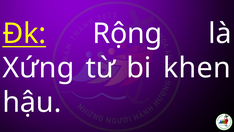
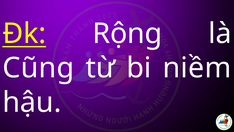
Xứng: Xứng -> Cũng
khen: khen -> niềm
